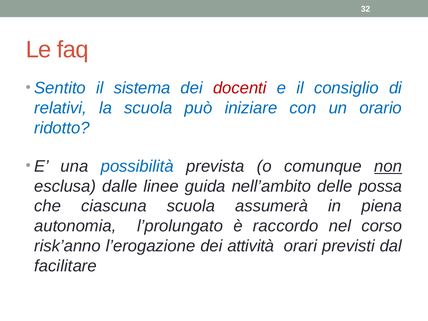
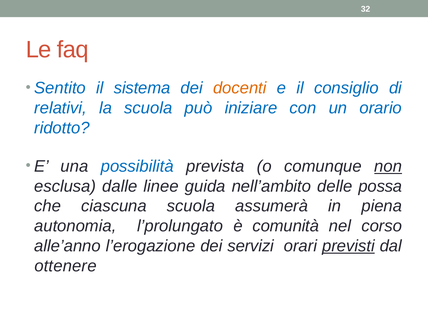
docenti colour: red -> orange
raccordo: raccordo -> comunità
risk’anno: risk’anno -> alle’anno
attività: attività -> servizi
previsti underline: none -> present
facilitare: facilitare -> ottenere
